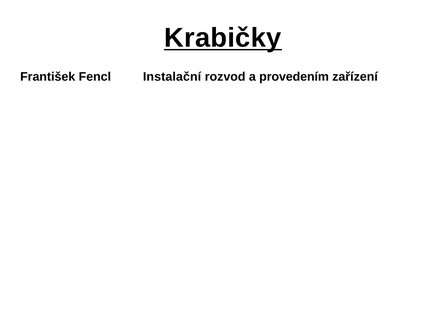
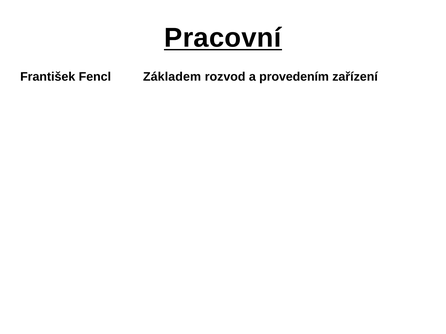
Krabičky: Krabičky -> Pracovní
Instalační: Instalační -> Základem
